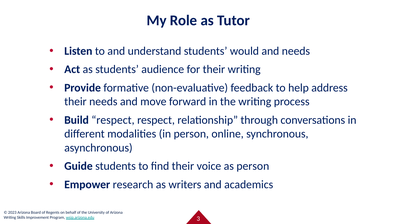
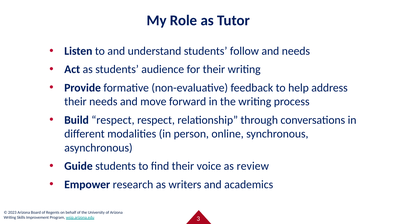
would: would -> follow
as person: person -> review
